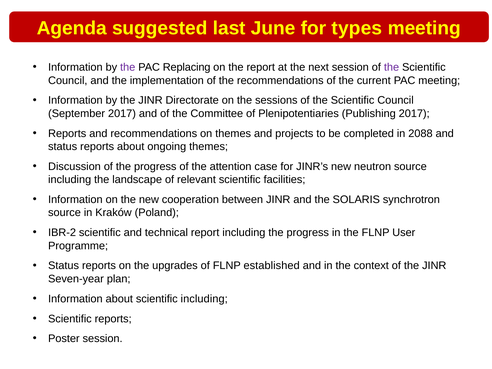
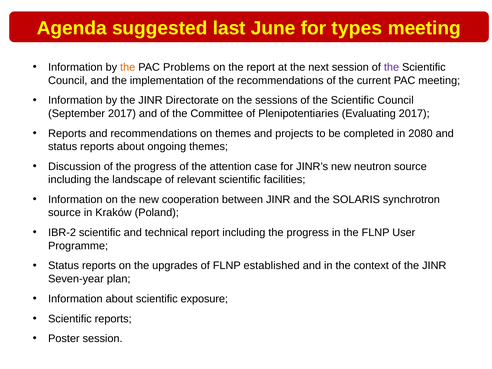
the at (128, 67) colour: purple -> orange
Replacing: Replacing -> Problems
Publishing: Publishing -> Evaluating
2088: 2088 -> 2080
scientific including: including -> exposure
